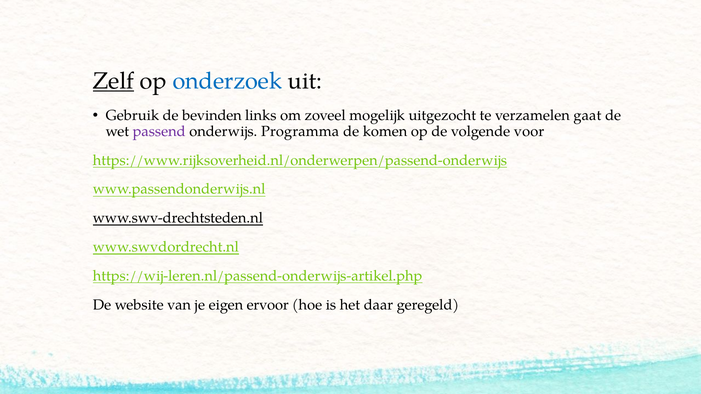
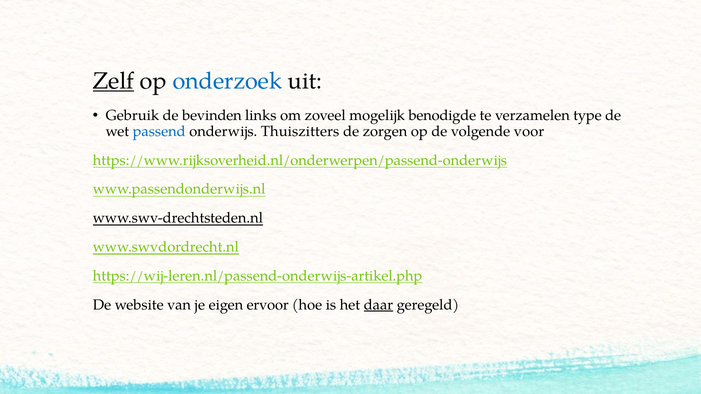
uitgezocht: uitgezocht -> benodigde
gaat: gaat -> type
passend colour: purple -> blue
Programma: Programma -> Thuiszitters
komen: komen -> zorgen
daar underline: none -> present
